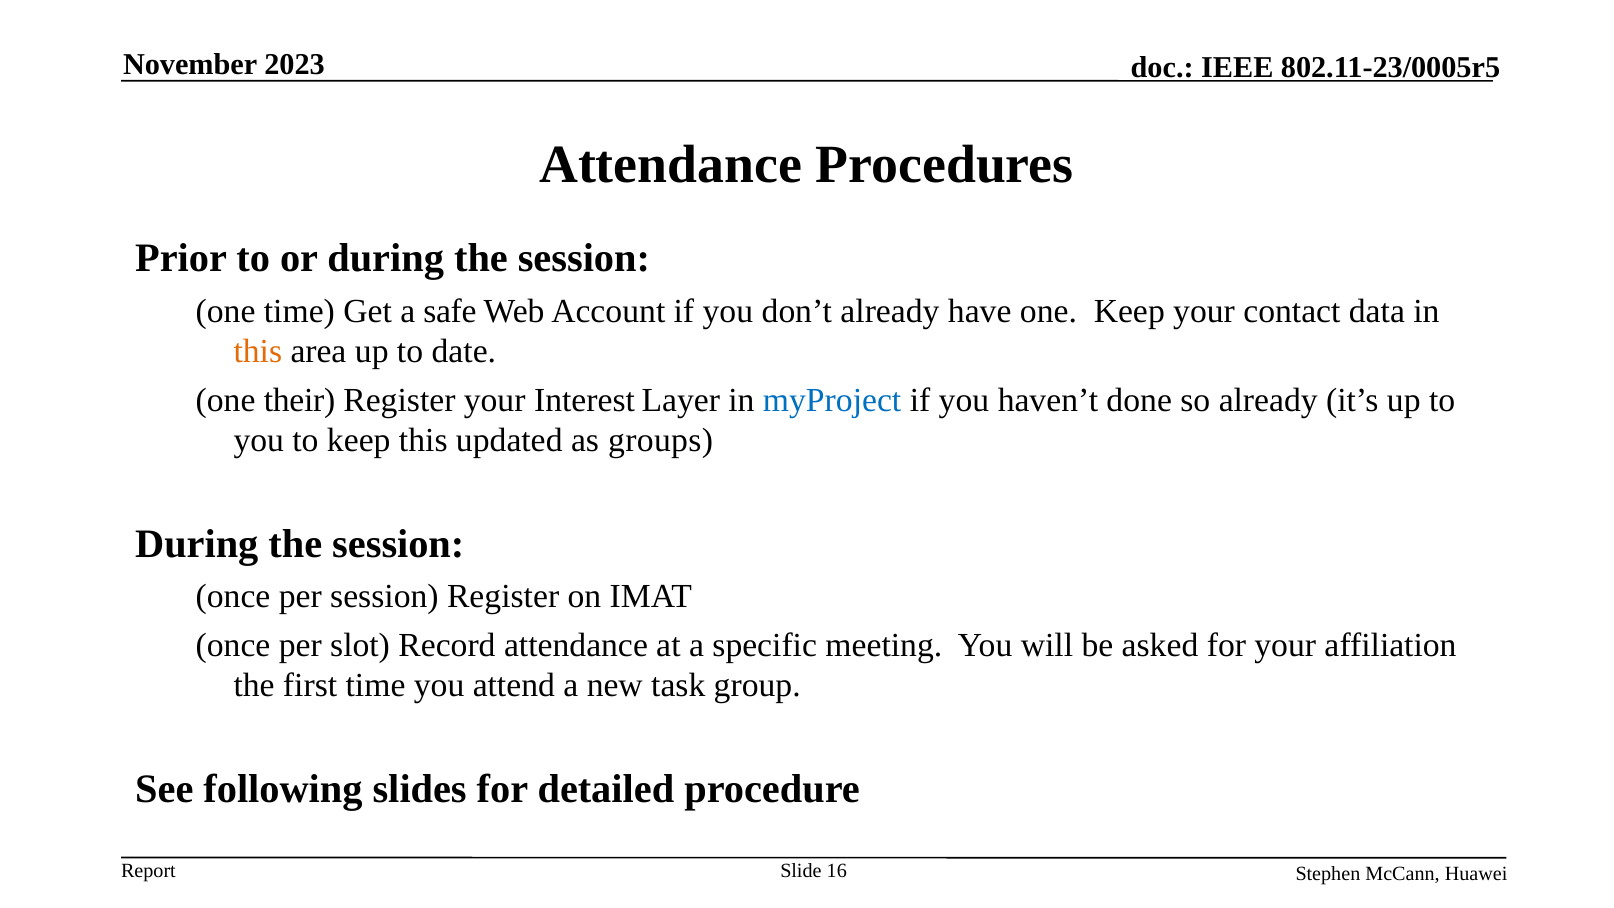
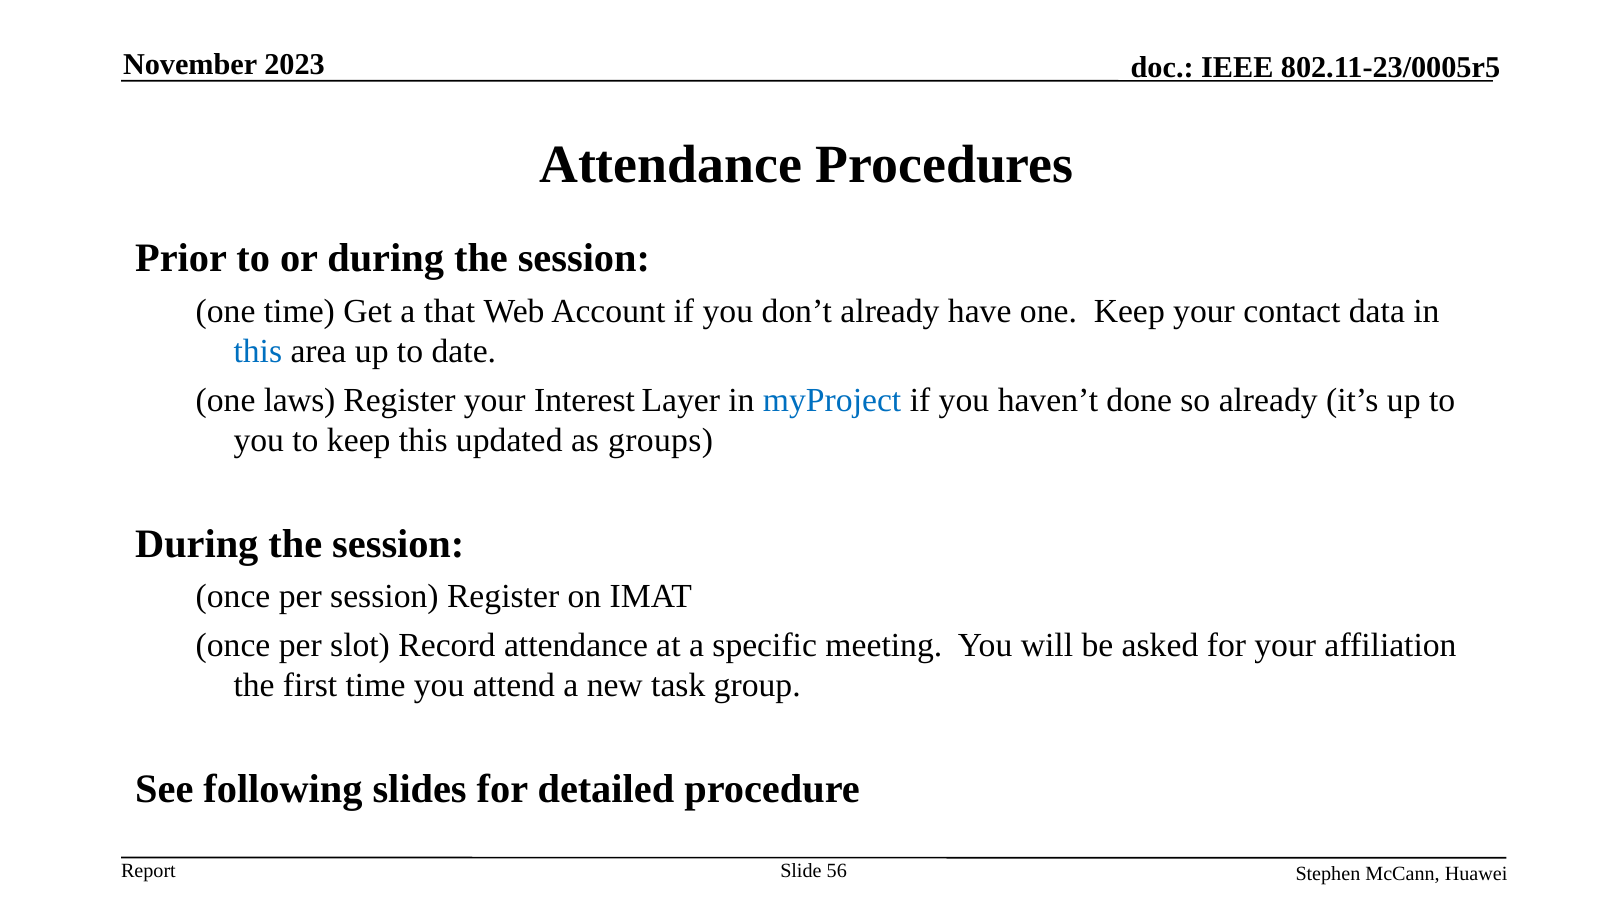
safe: safe -> that
this at (258, 351) colour: orange -> blue
their: their -> laws
16: 16 -> 56
